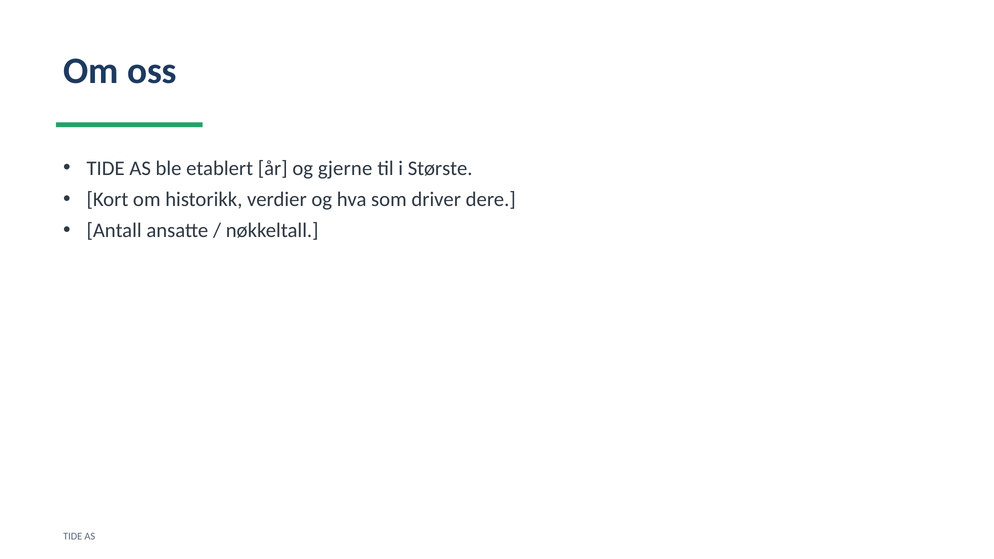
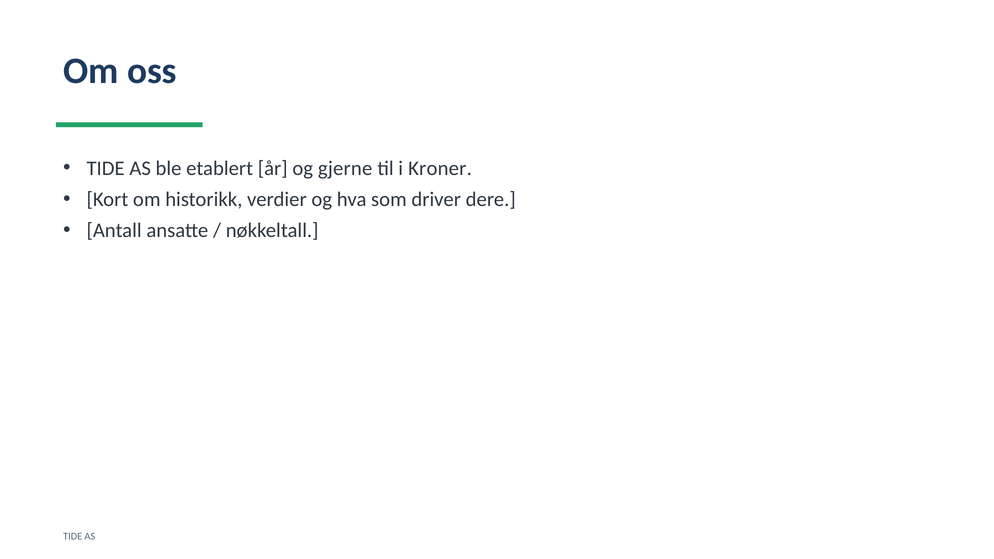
Største: Største -> Kroner
